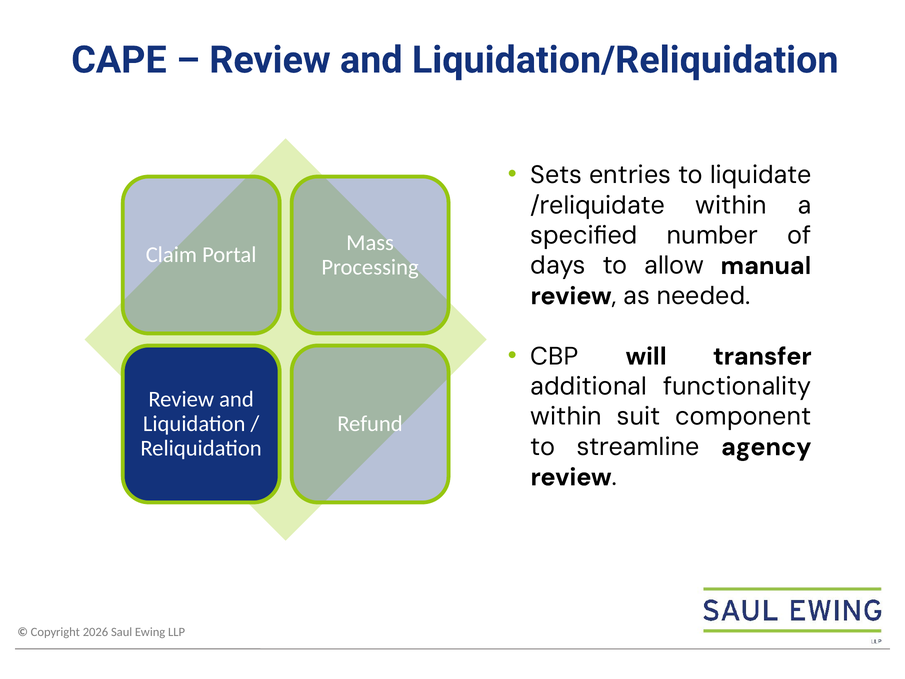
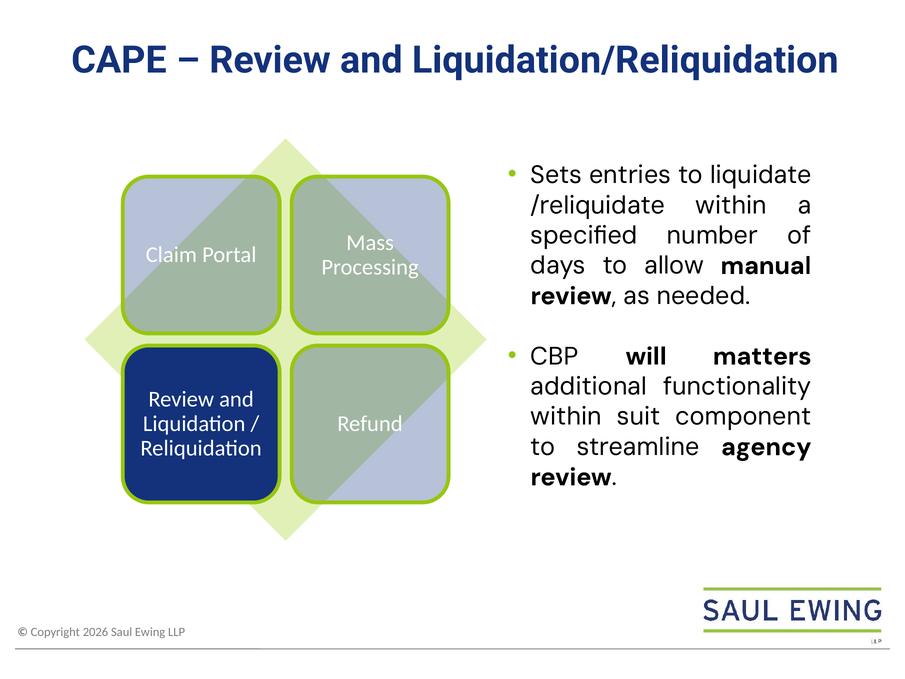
transfer: transfer -> matters
